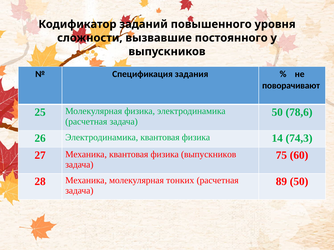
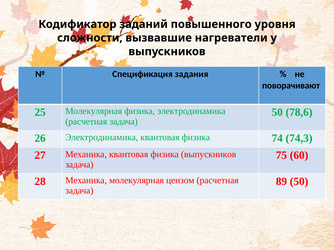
постоянного: постоянного -> нагреватели
14: 14 -> 74
тонких: тонких -> цензом
